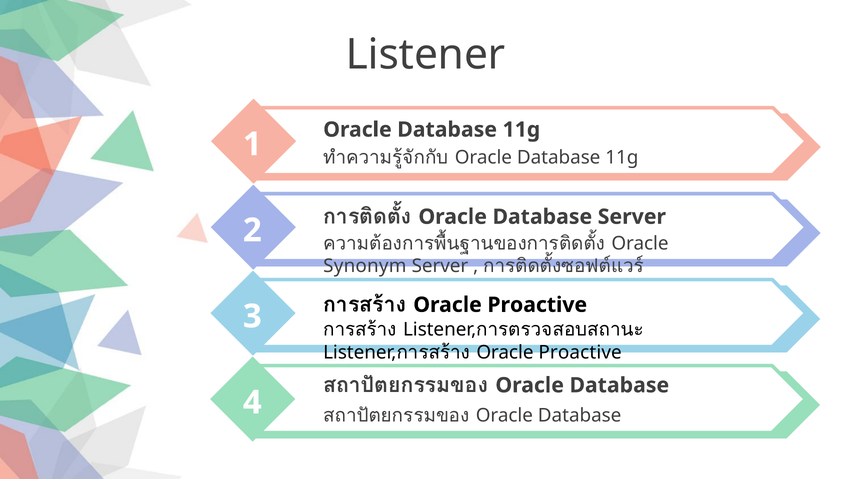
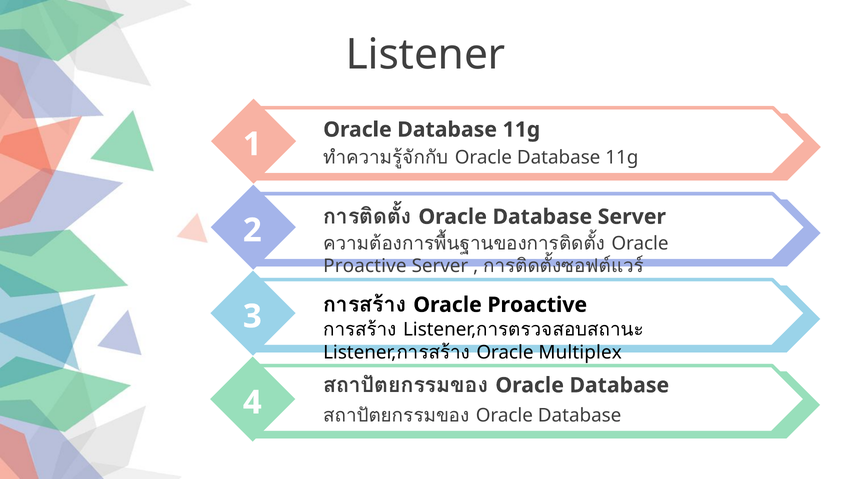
Synonym at (365, 266): Synonym -> Proactive
Proactive at (580, 352): Proactive -> Multiplex
